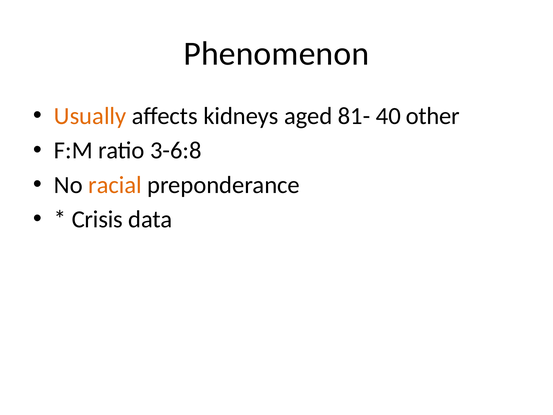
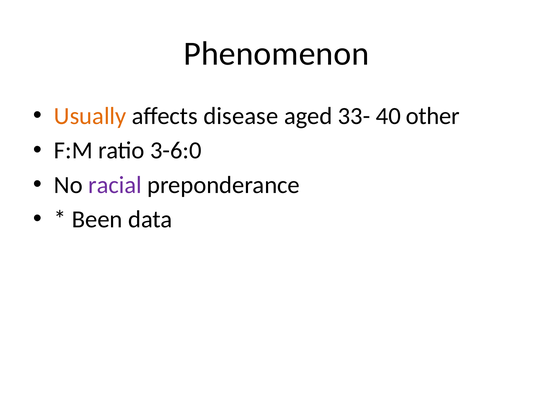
kidneys: kidneys -> disease
81-: 81- -> 33-
3-6:8: 3-6:8 -> 3-6:0
racial colour: orange -> purple
Crisis: Crisis -> Been
